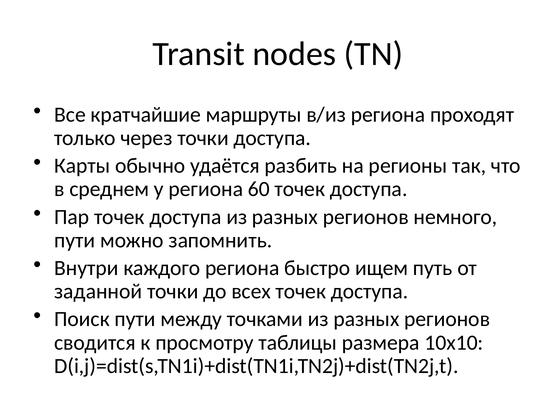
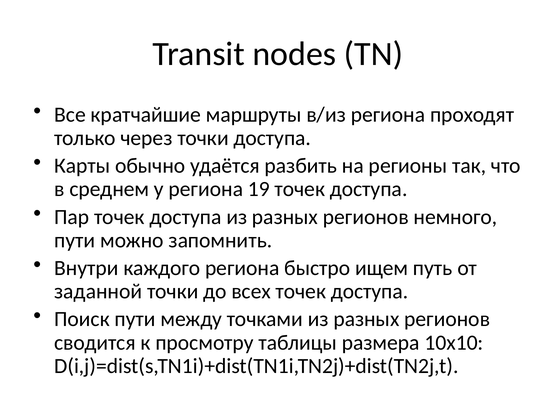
60: 60 -> 19
